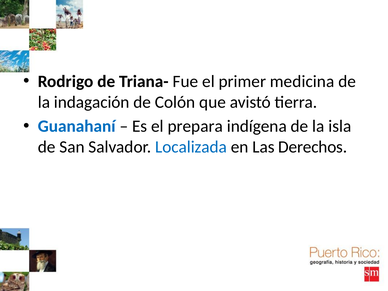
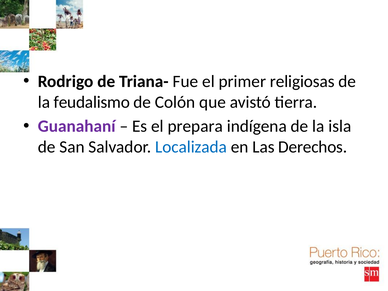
medicina: medicina -> religiosas
indagación: indagación -> feudalismo
Guanahaní colour: blue -> purple
